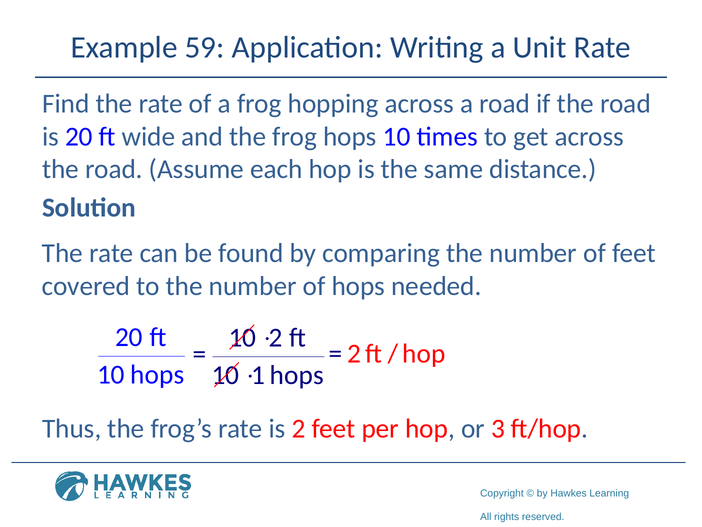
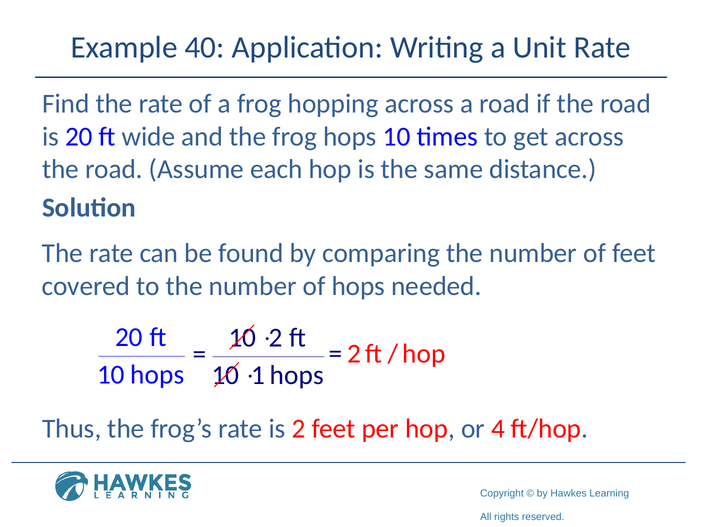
59: 59 -> 40
3: 3 -> 4
